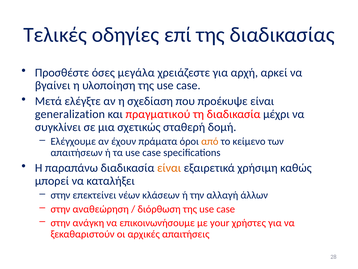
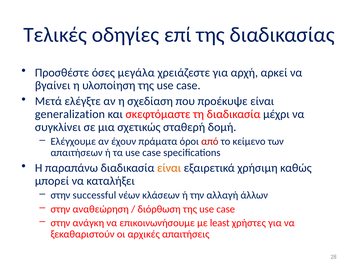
πραγματικού: πραγματικού -> σκεφτόμαστε
από colour: orange -> red
επεκτείνει: επεκτείνει -> successful
your: your -> least
